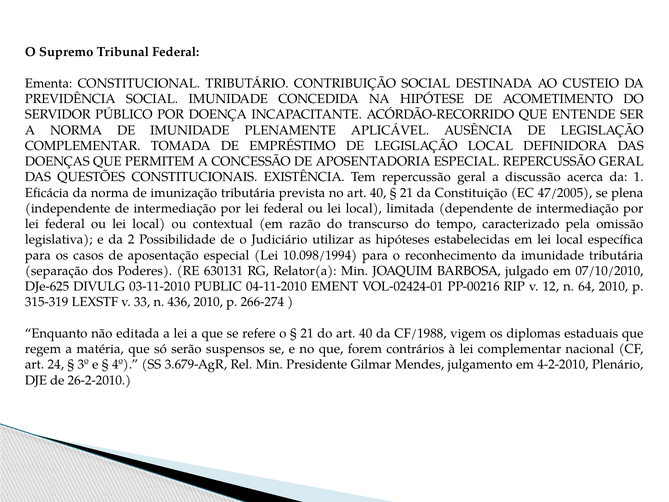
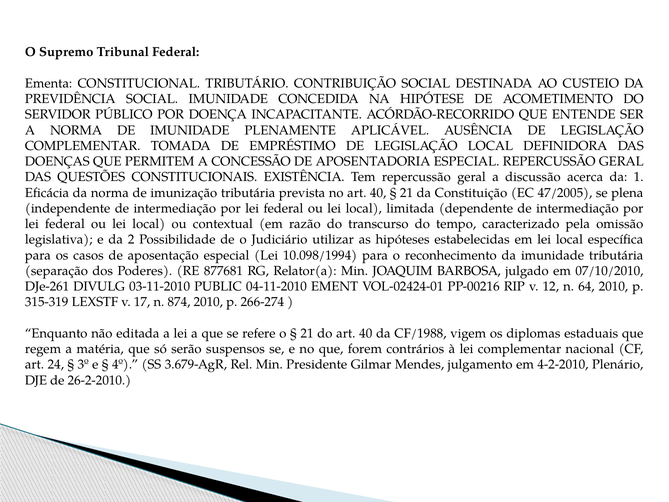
630131: 630131 -> 877681
DJe-625: DJe-625 -> DJe-261
33: 33 -> 17
436: 436 -> 874
